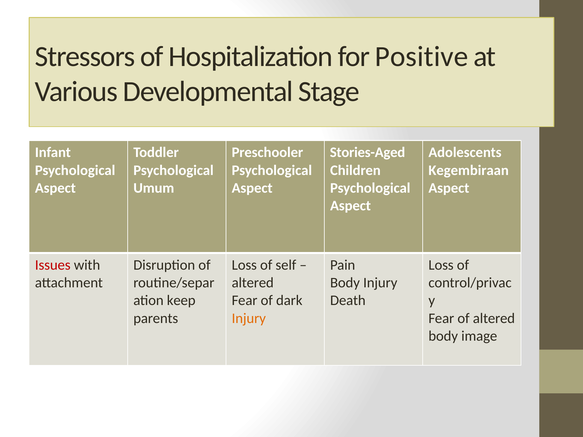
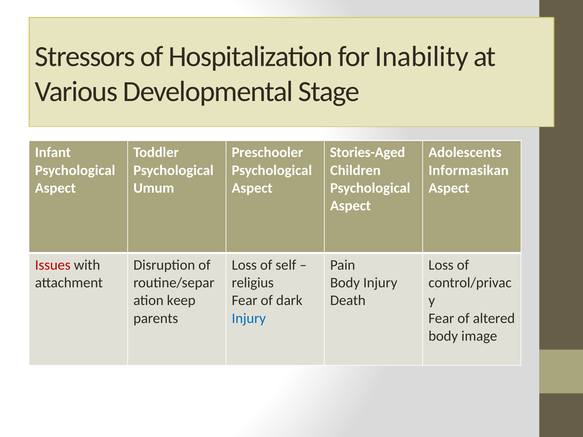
Positive: Positive -> Inability
Kegembiraan: Kegembiraan -> Informasikan
altered at (253, 283): altered -> religius
Injury at (249, 318) colour: orange -> blue
